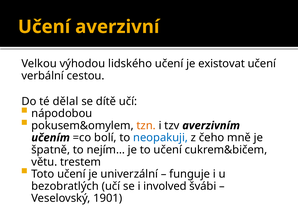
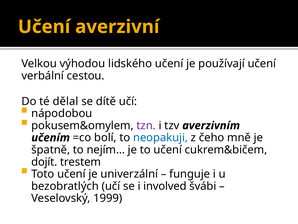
existovat: existovat -> používají
tzn colour: orange -> purple
větu: větu -> dojít
1901: 1901 -> 1999
